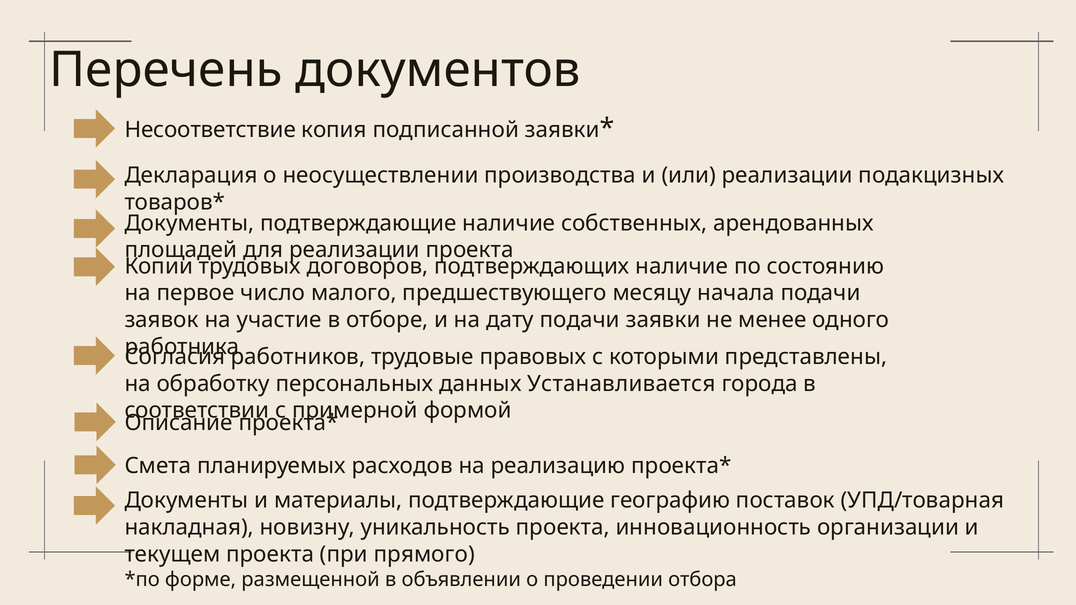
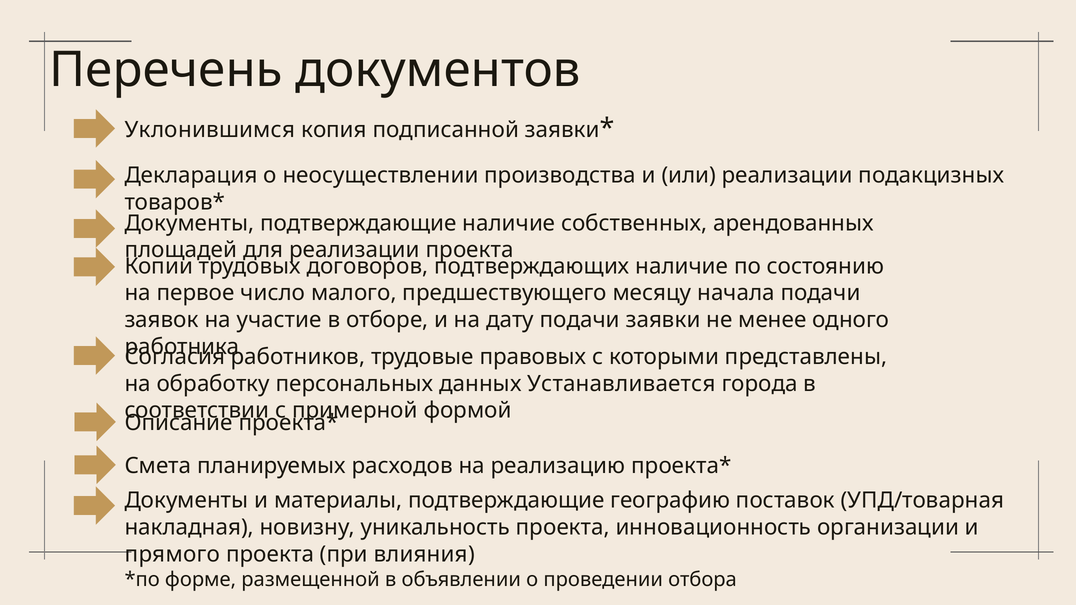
Несоответствие: Несоответствие -> Уклонившимся
текущем: текущем -> прямого
прямого: прямого -> влияния
